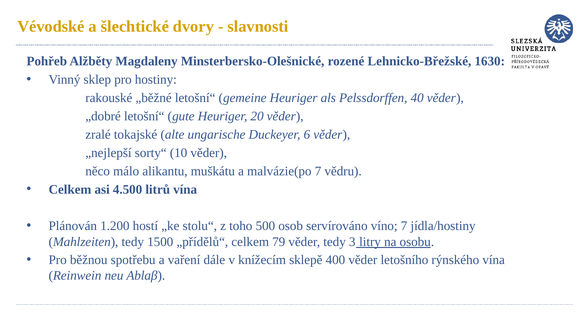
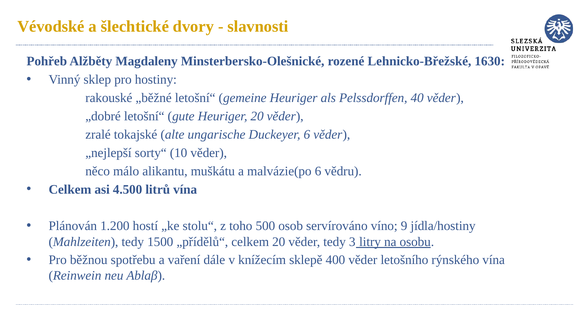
malvázie(po 7: 7 -> 6
víno 7: 7 -> 9
celkem 79: 79 -> 20
